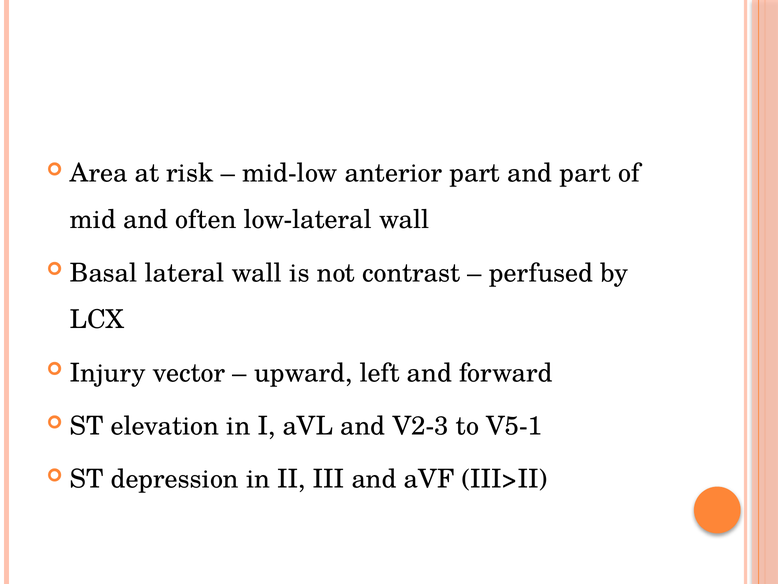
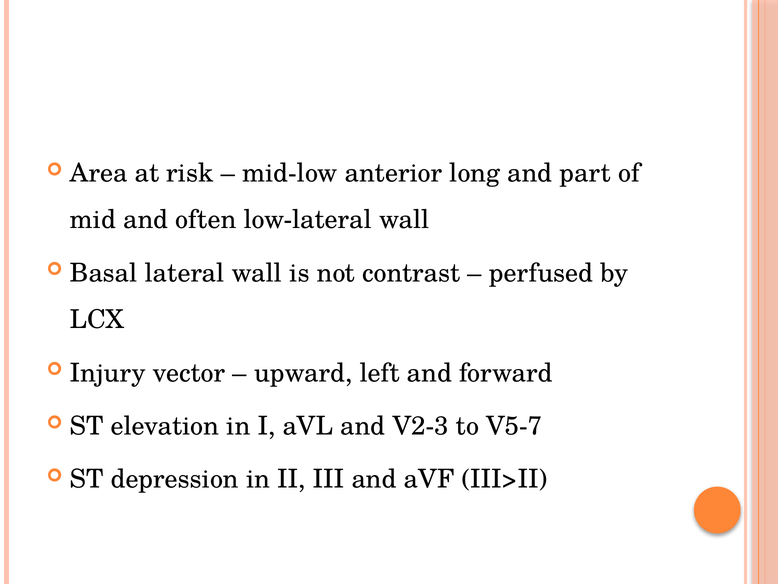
anterior part: part -> long
V5-1: V5-1 -> V5-7
